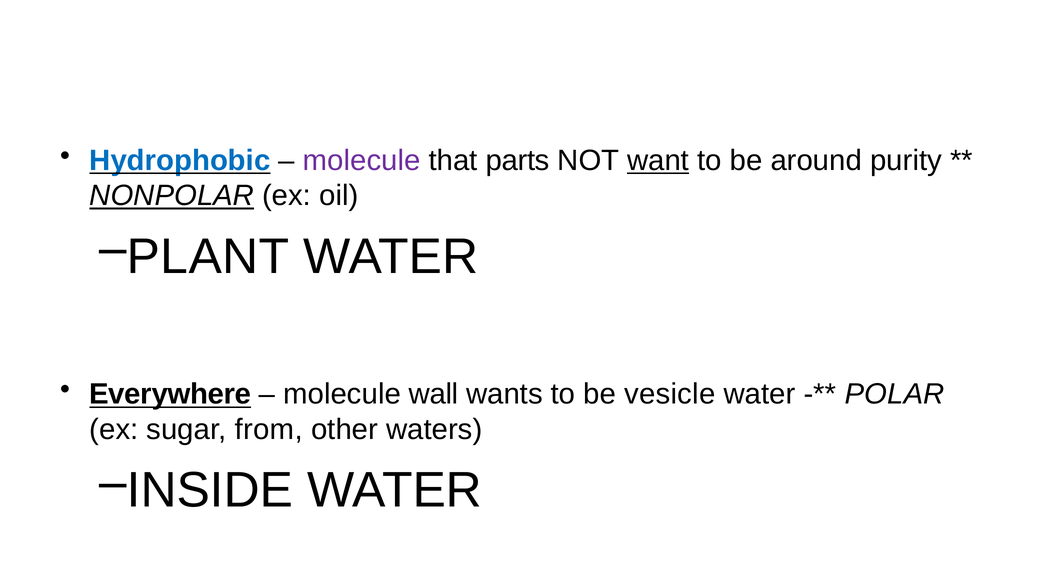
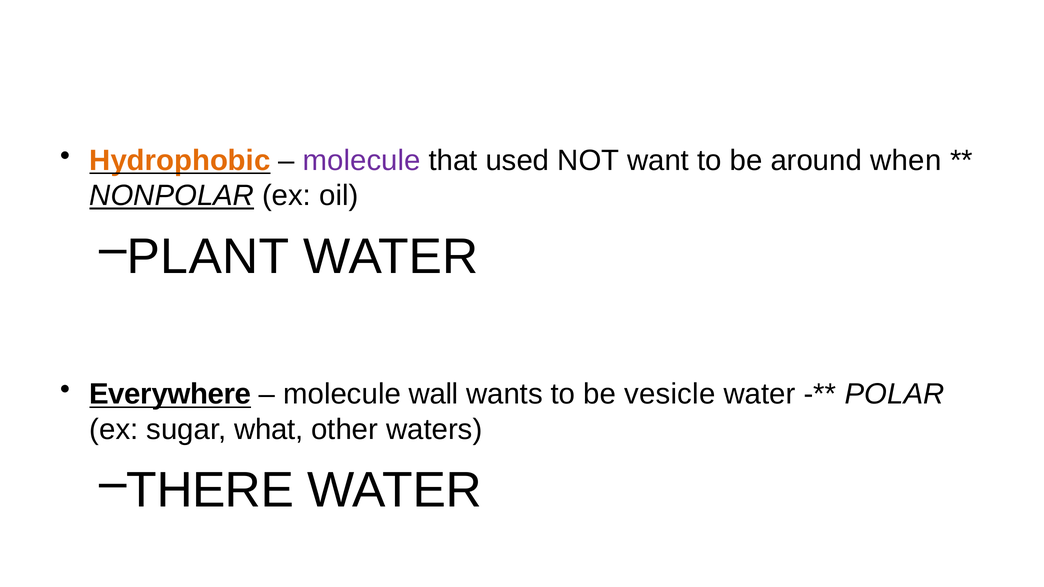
Hydrophobic colour: blue -> orange
parts: parts -> used
want underline: present -> none
purity: purity -> when
from: from -> what
INSIDE: INSIDE -> THERE
